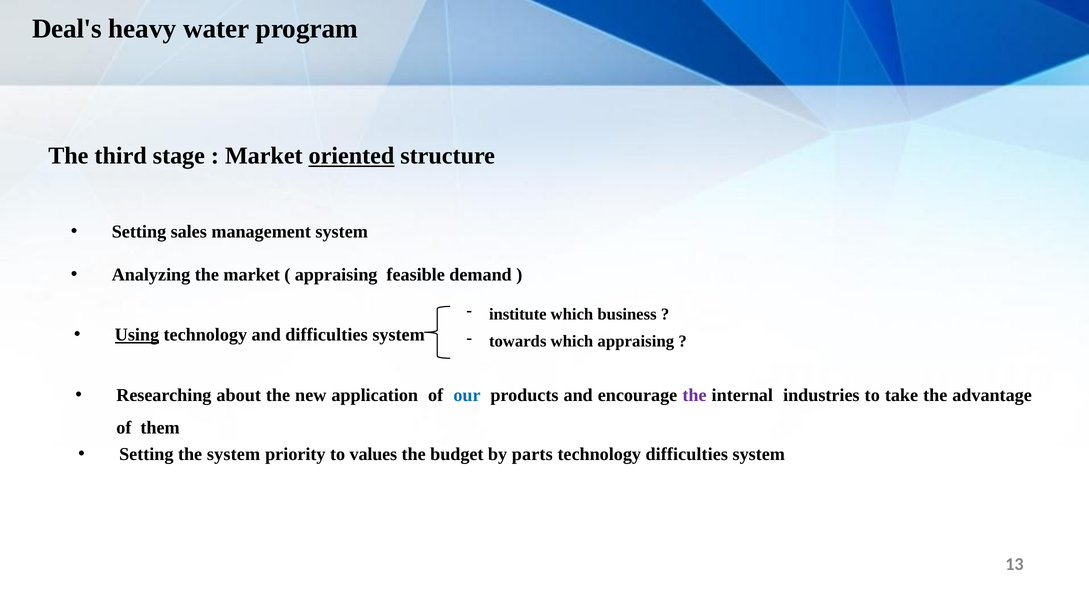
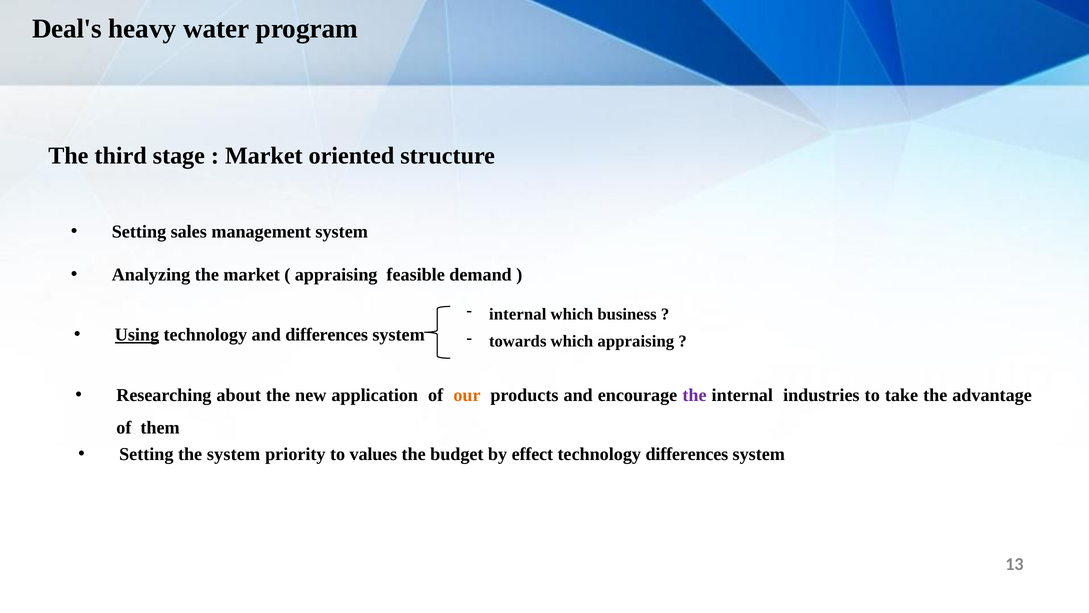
oriented underline: present -> none
institute at (518, 314): institute -> internal
and difficulties: difficulties -> differences
our colour: blue -> orange
parts: parts -> effect
technology difficulties: difficulties -> differences
